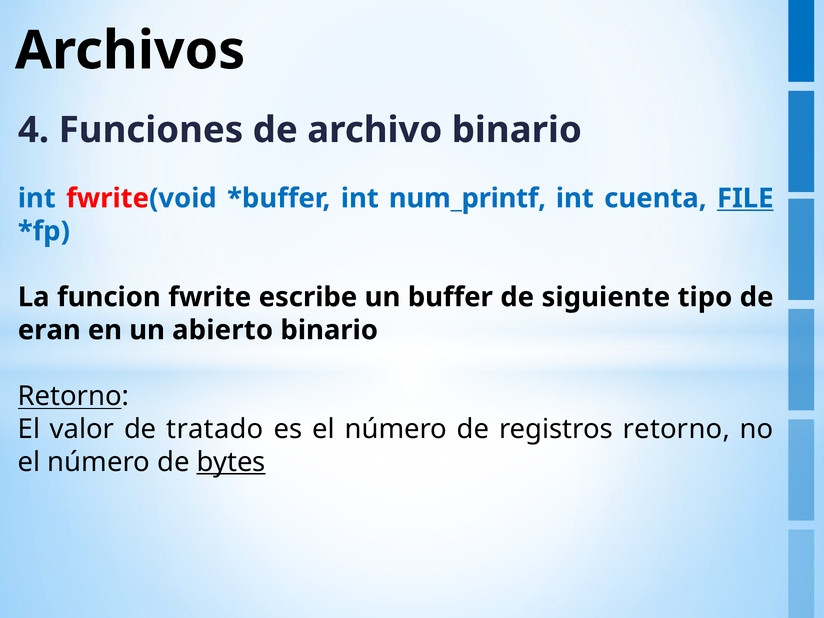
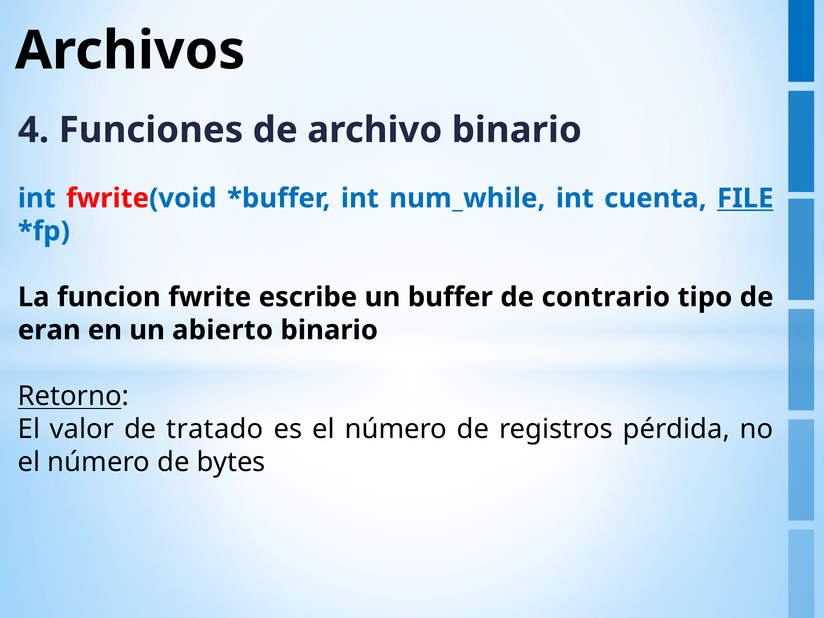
num_printf: num_printf -> num_while
siguiente: siguiente -> contrario
registros retorno: retorno -> pérdida
bytes underline: present -> none
